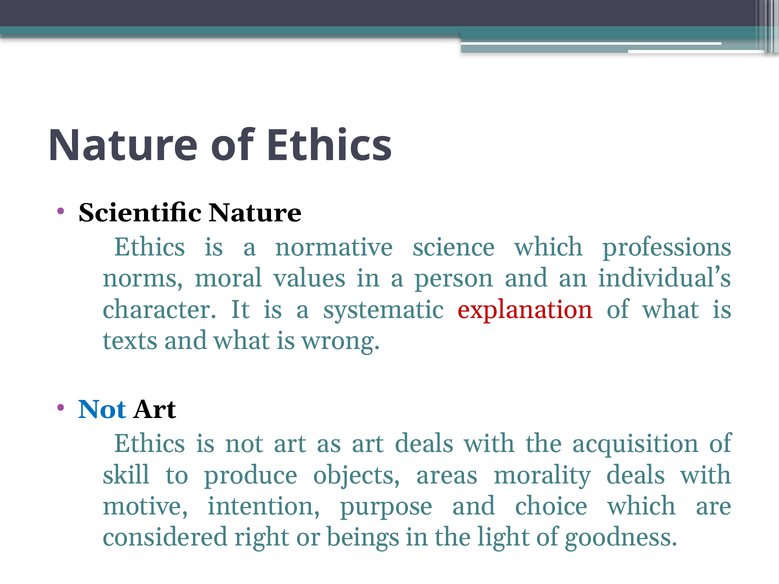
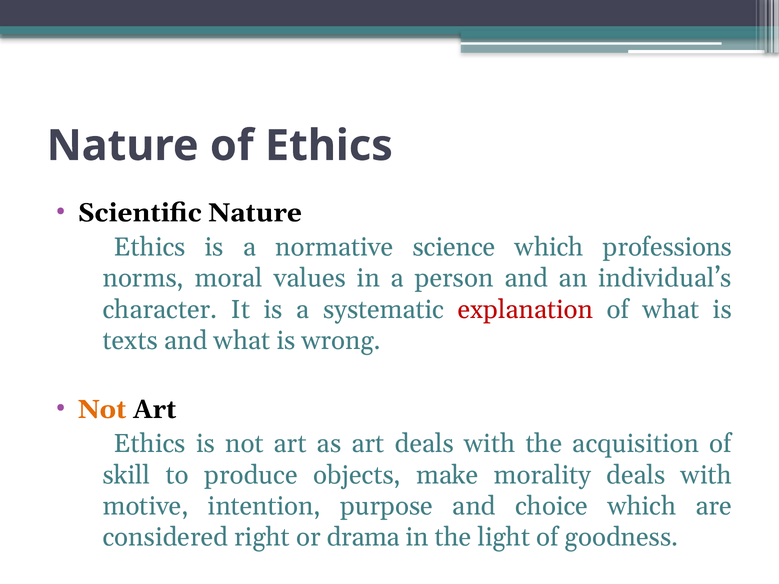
Not at (102, 410) colour: blue -> orange
areas: areas -> make
beings: beings -> drama
